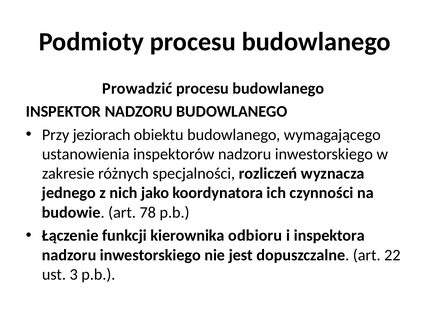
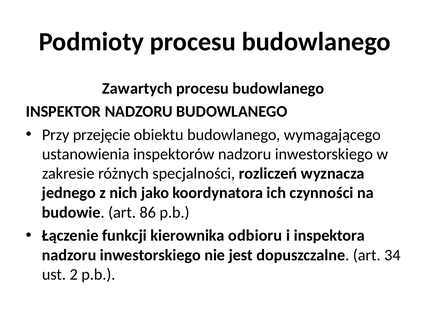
Prowadzić: Prowadzić -> Zawartych
jeziorach: jeziorach -> przejęcie
78: 78 -> 86
22: 22 -> 34
3: 3 -> 2
